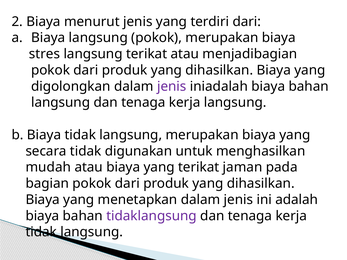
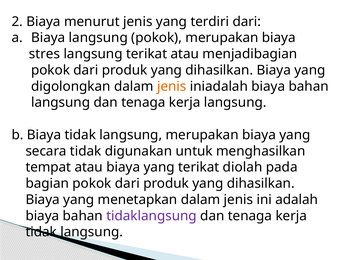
jenis at (172, 86) colour: purple -> orange
mudah: mudah -> tempat
jaman: jaman -> diolah
